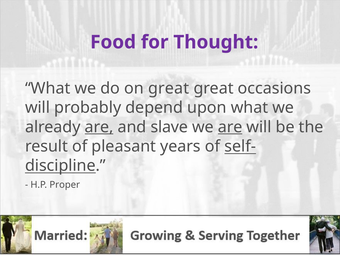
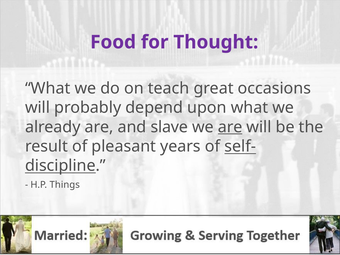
on great: great -> teach
are at (99, 127) underline: present -> none
Proper: Proper -> Things
